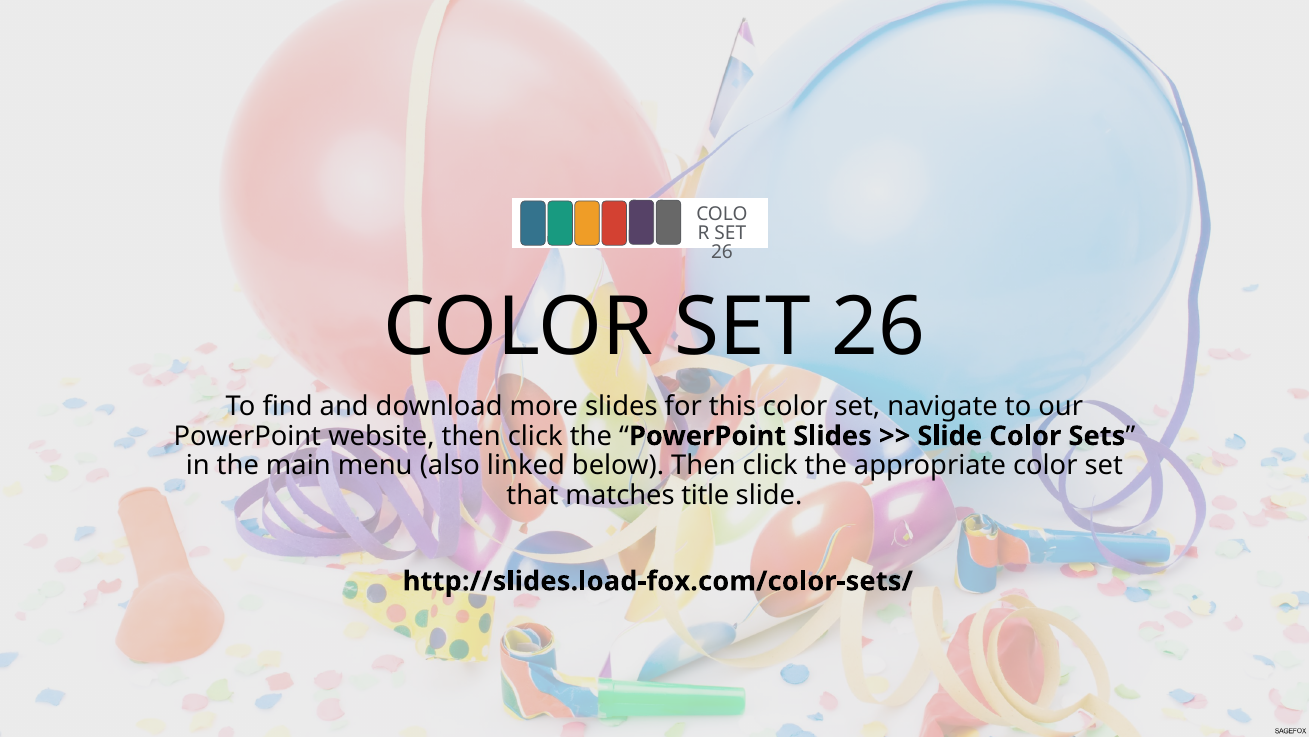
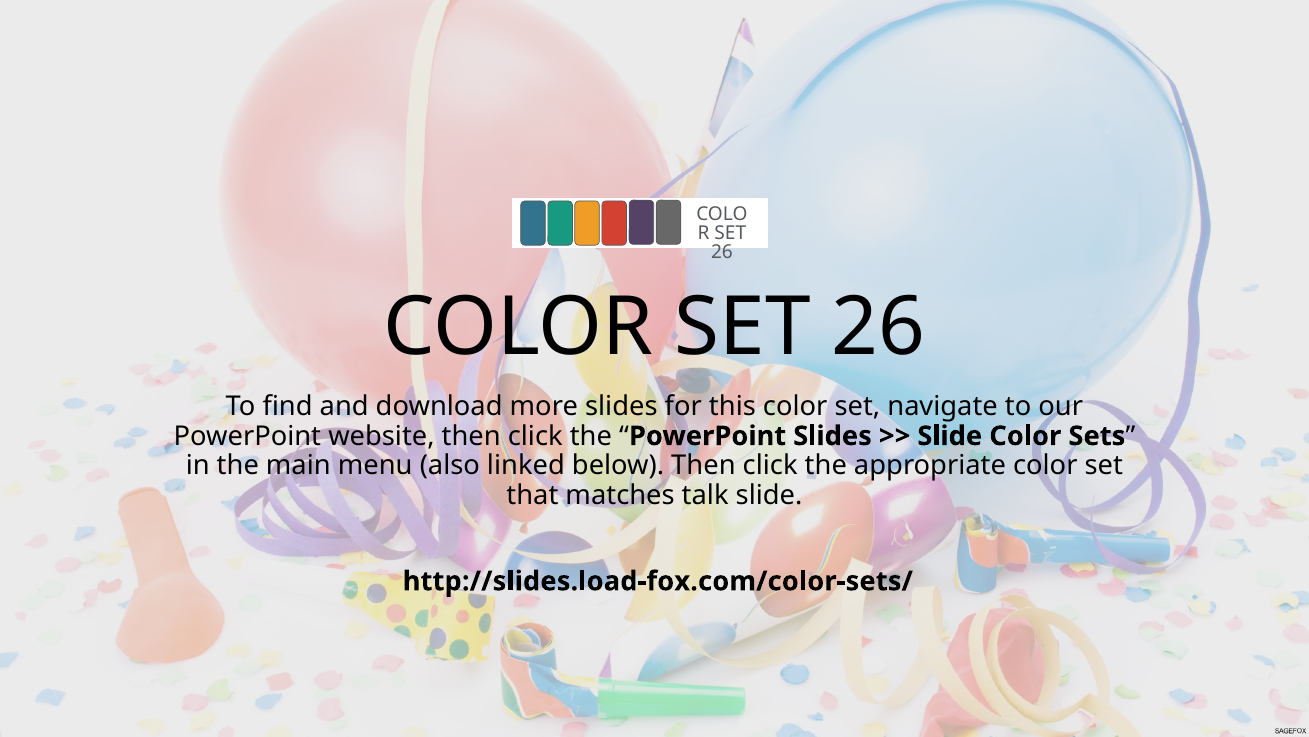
title: title -> talk
